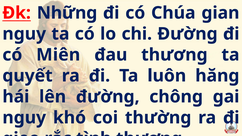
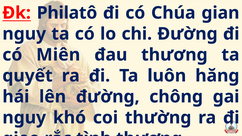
Những: Những -> Philatô
